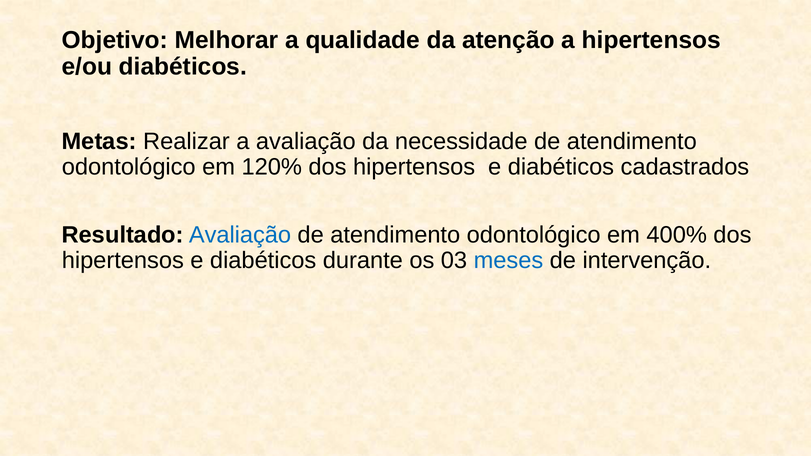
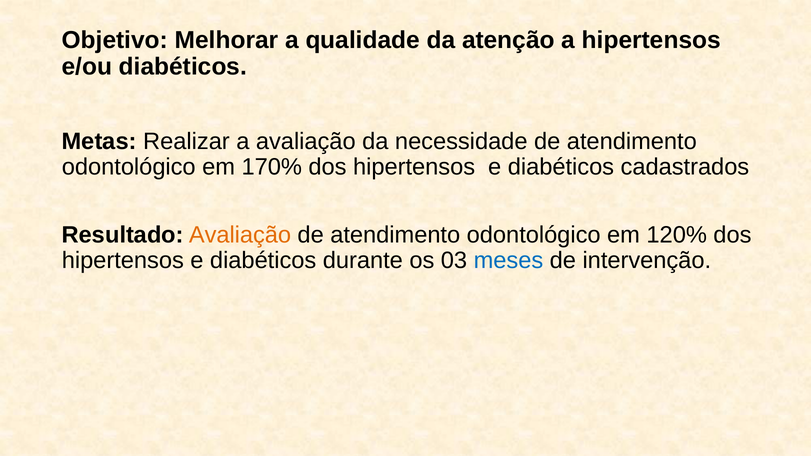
120%: 120% -> 170%
Avaliação at (240, 235) colour: blue -> orange
400%: 400% -> 120%
